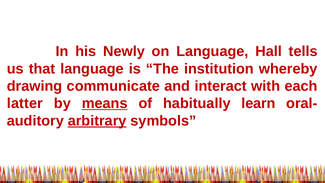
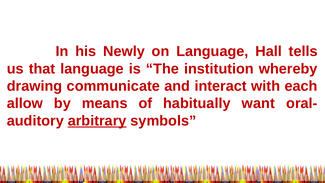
latter: latter -> allow
means underline: present -> none
learn: learn -> want
